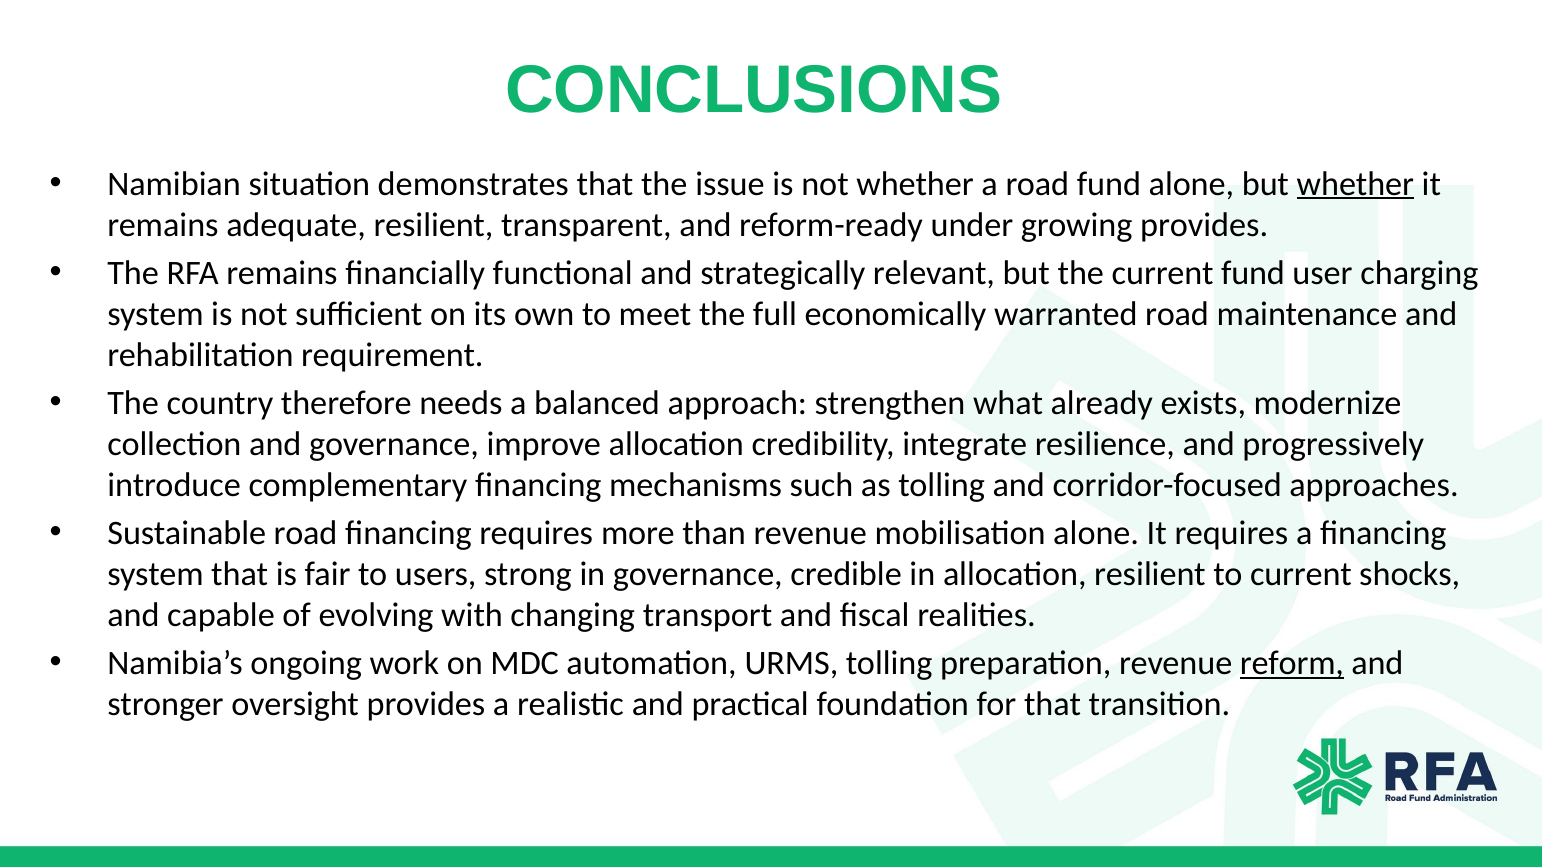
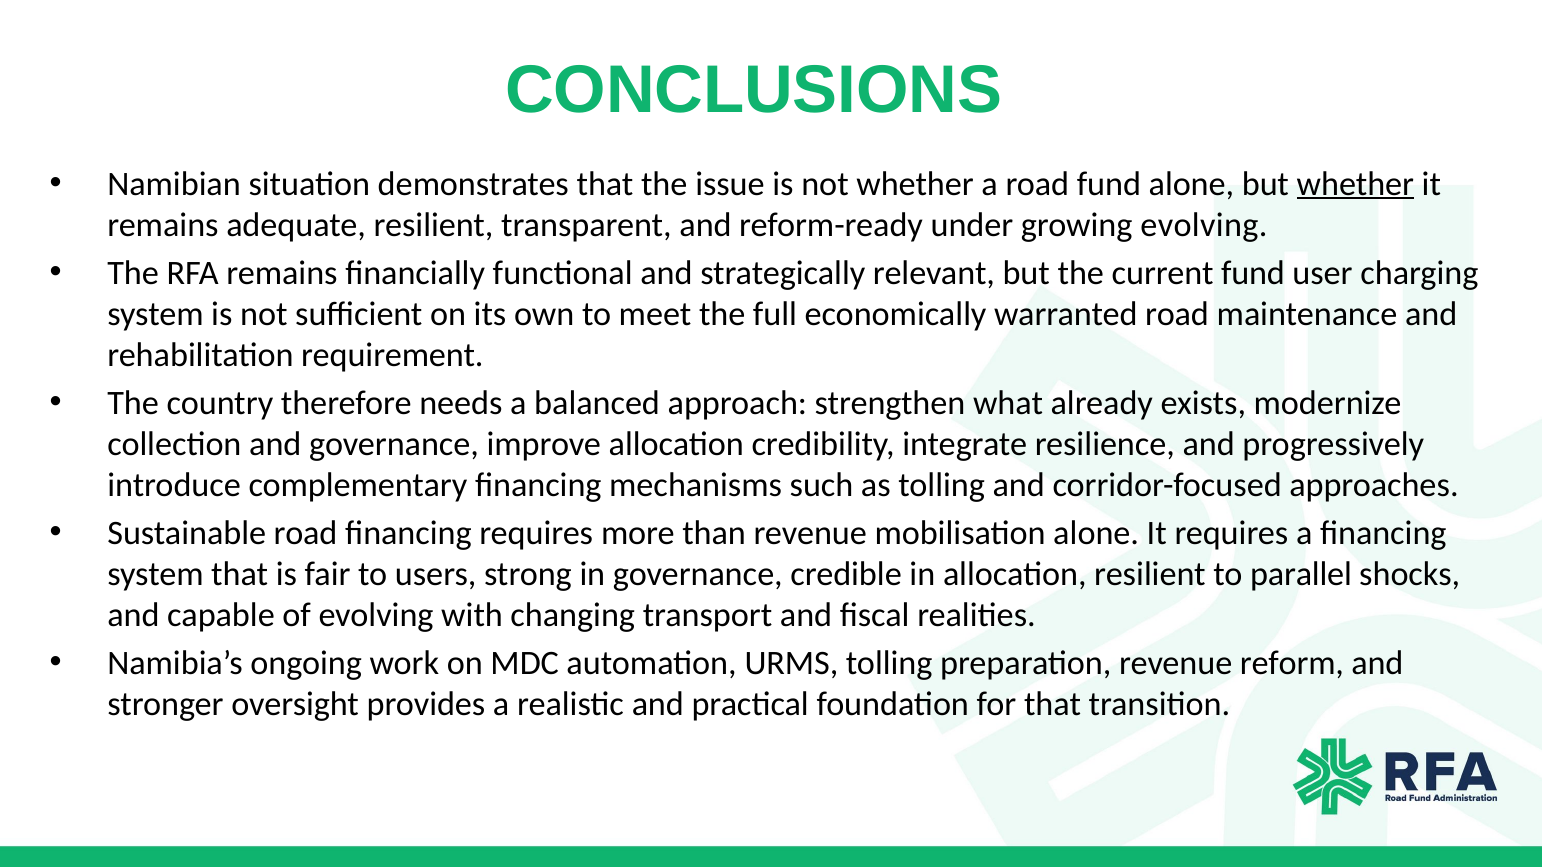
growing provides: provides -> evolving
to current: current -> parallel
reform underline: present -> none
